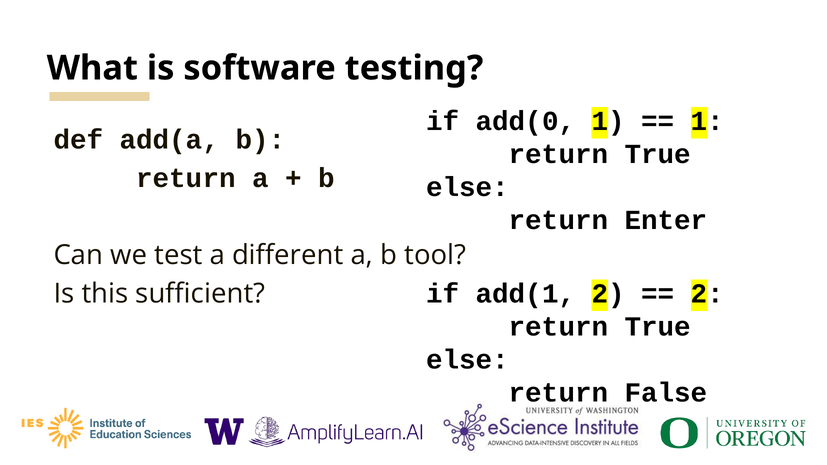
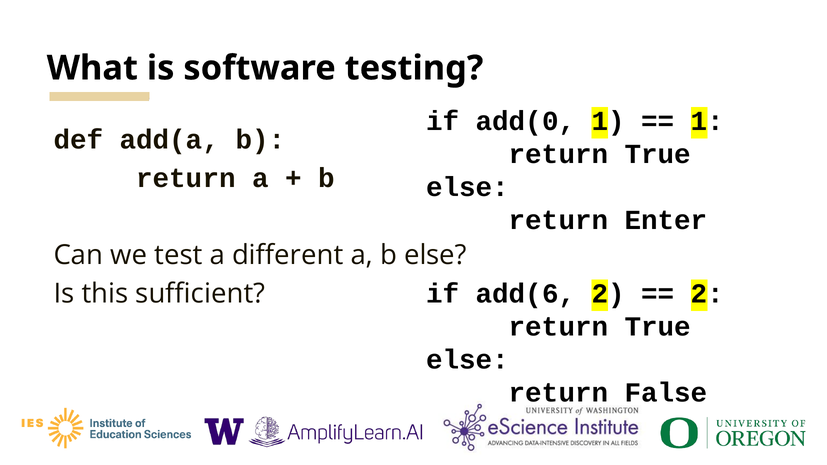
b tool: tool -> else
add(1: add(1 -> add(6
